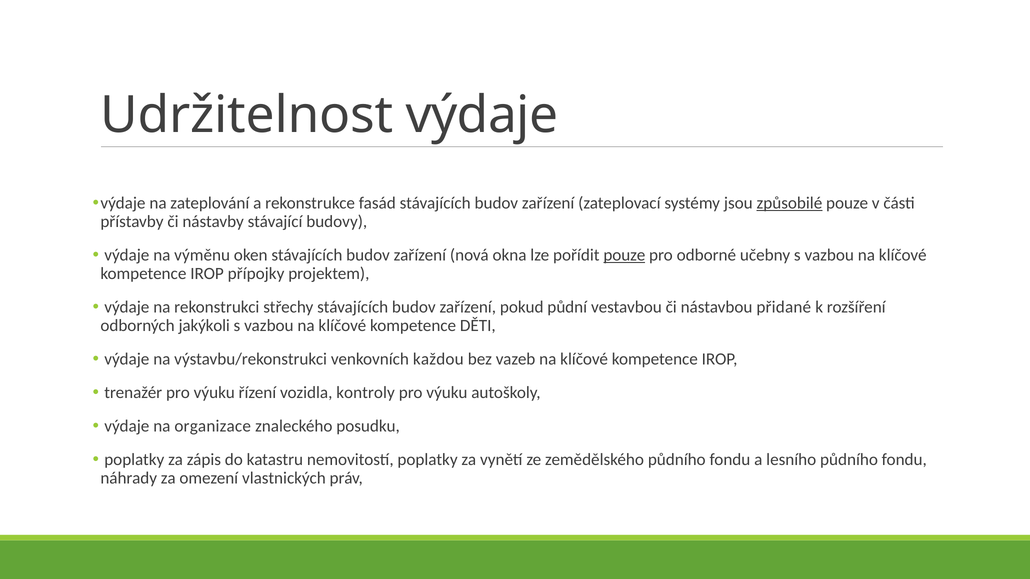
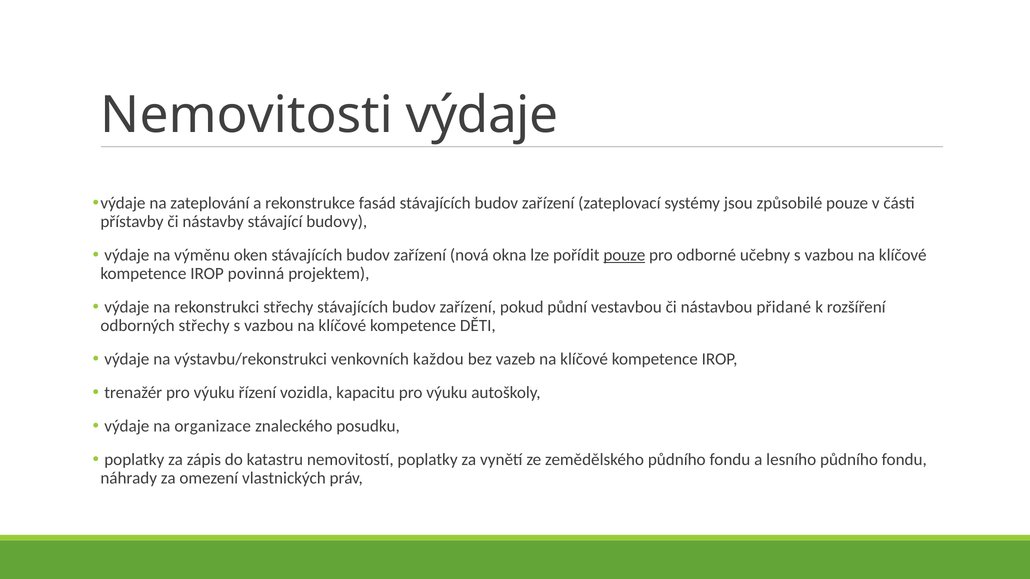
Udržitelnost: Udržitelnost -> Nemovitosti
způsobilé underline: present -> none
přípojky: přípojky -> povinná
odborných jakýkoli: jakýkoli -> střechy
kontroly: kontroly -> kapacitu
